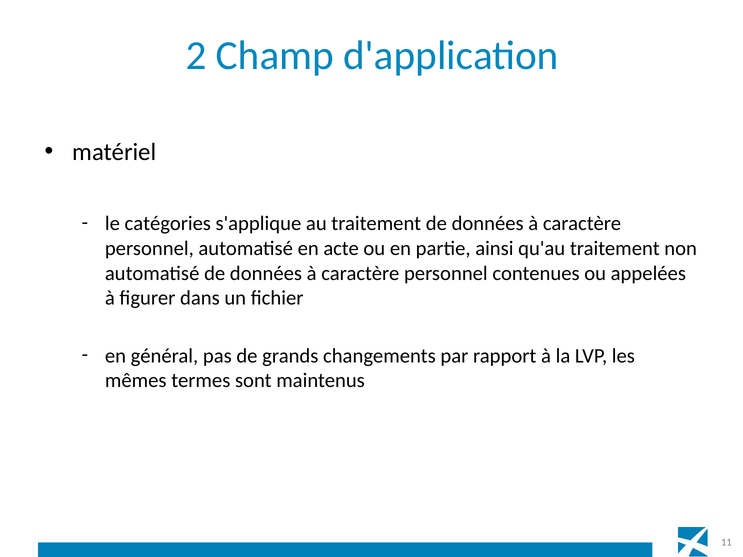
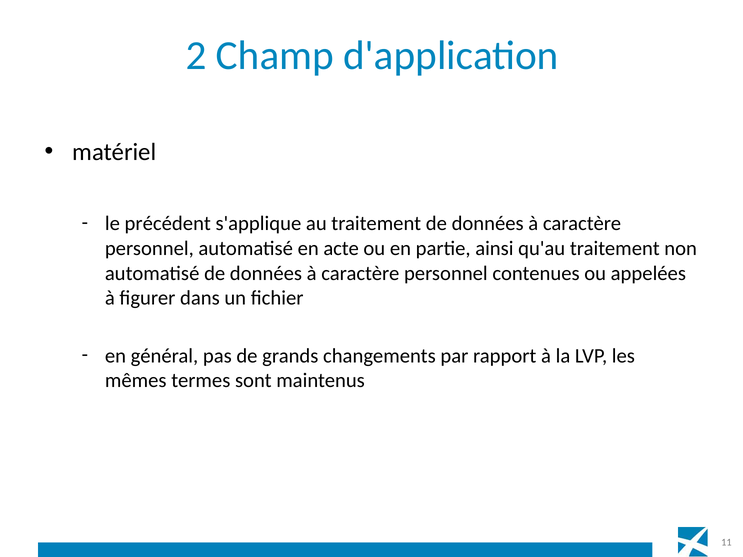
catégories: catégories -> précédent
